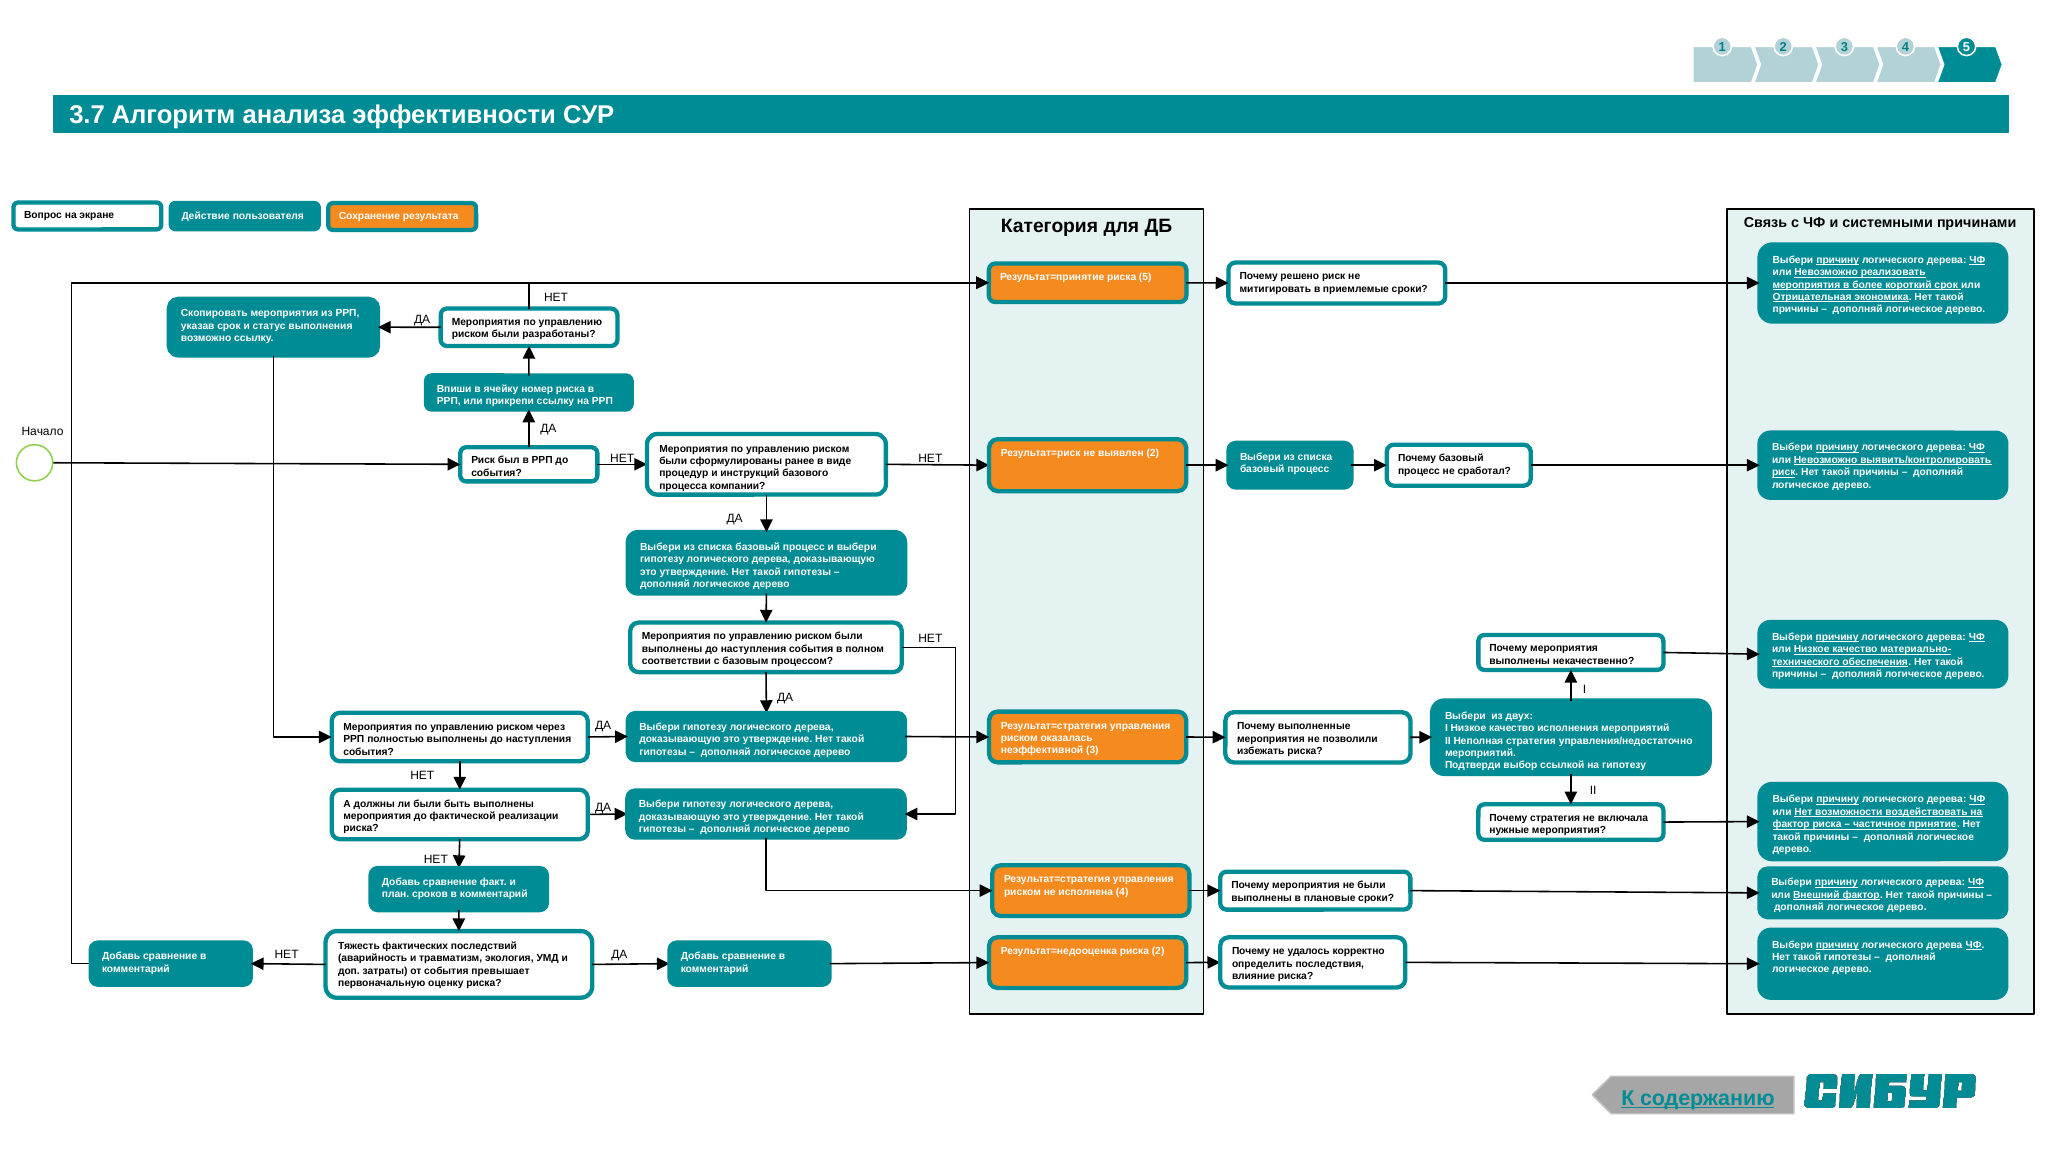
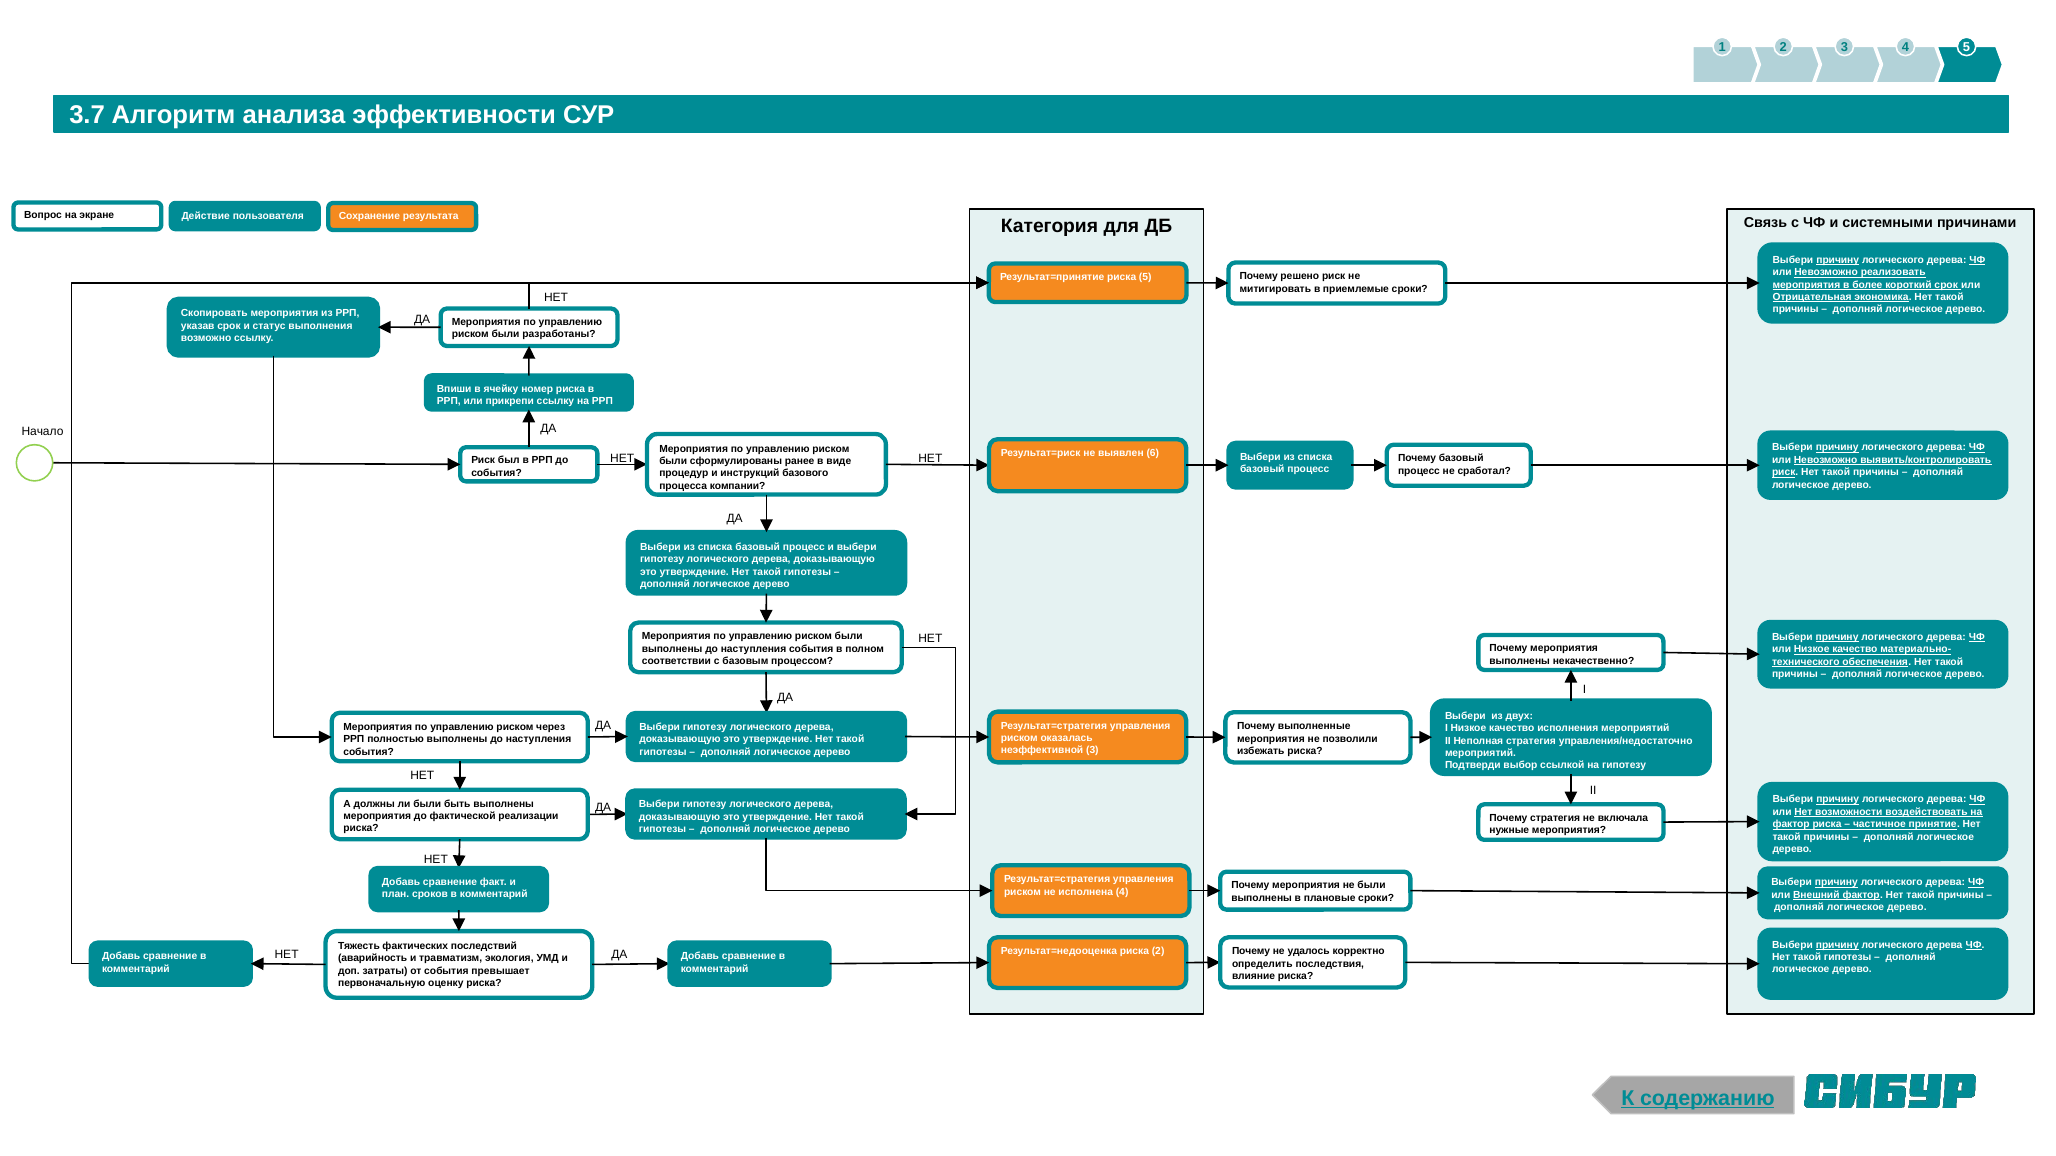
выявлен 2: 2 -> 6
